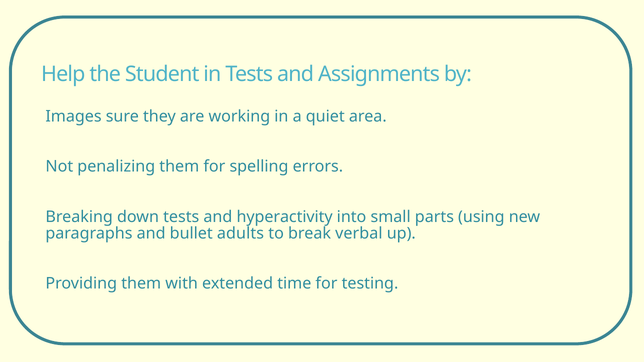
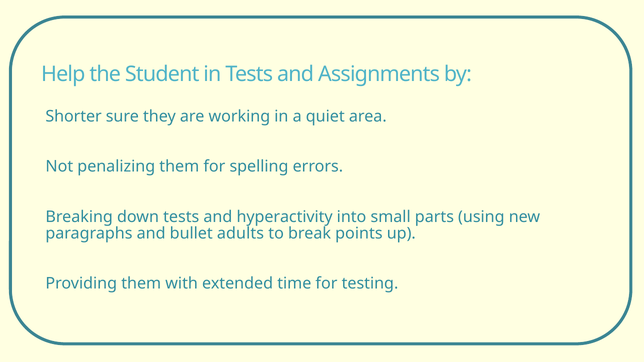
Images: Images -> Shorter
verbal: verbal -> points
